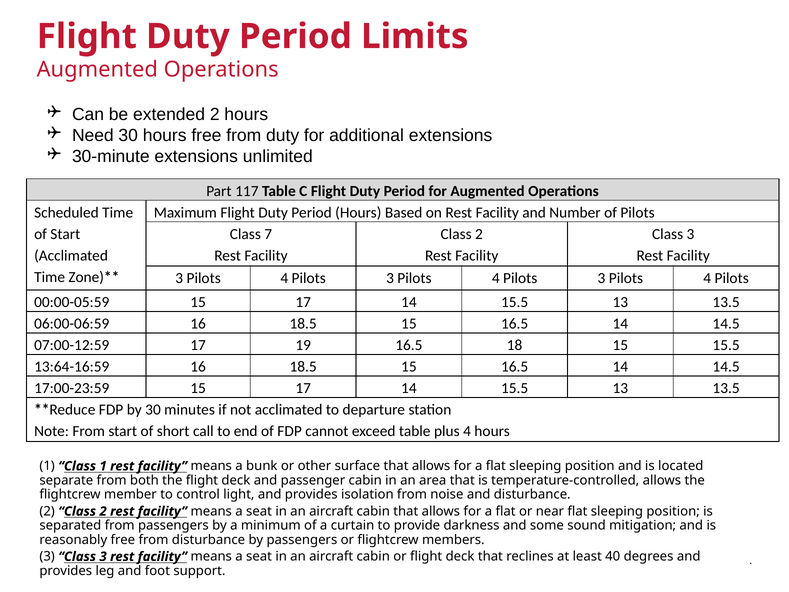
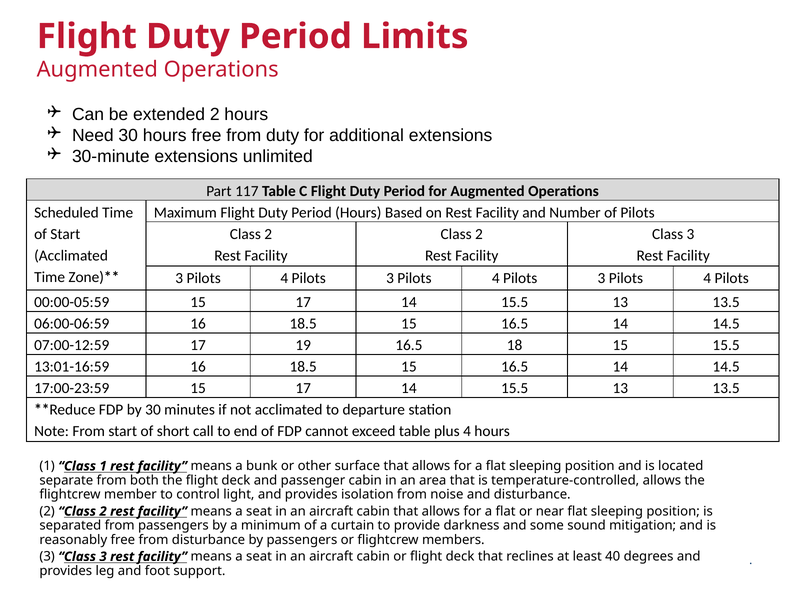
7 at (268, 234): 7 -> 2
13:64-16:59: 13:64-16:59 -> 13:01-16:59
